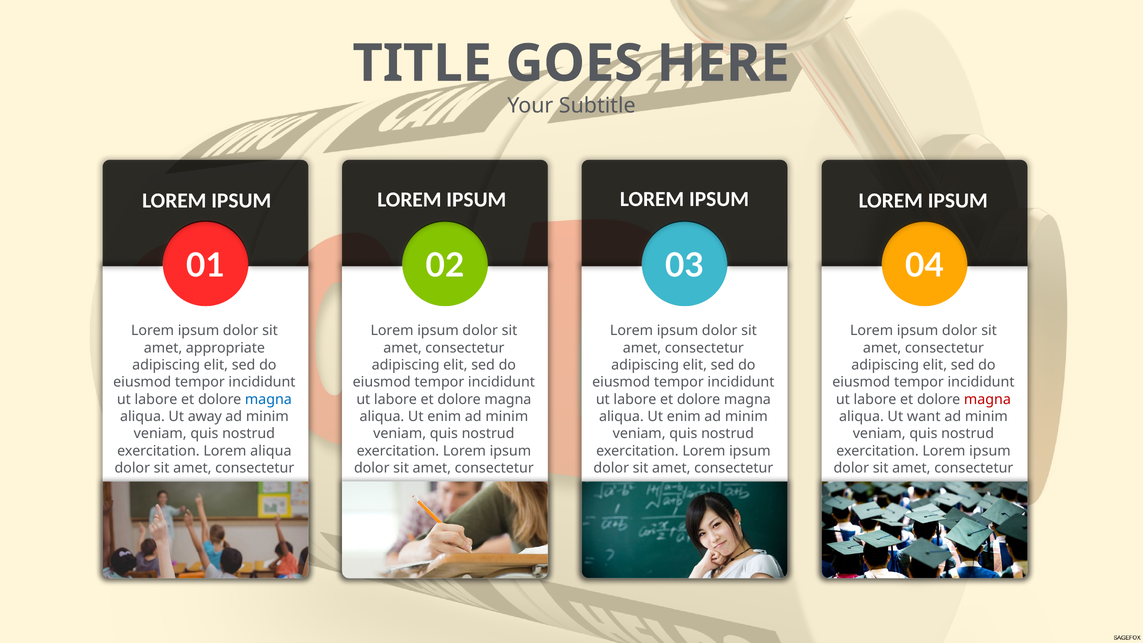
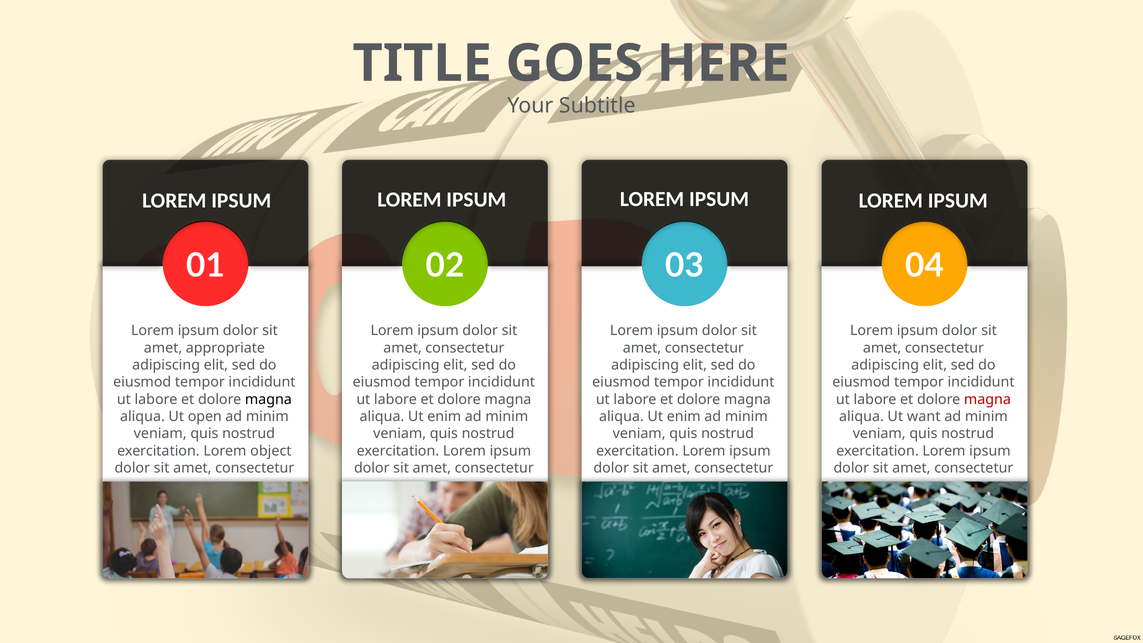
magna at (268, 399) colour: blue -> black
away: away -> open
Lorem aliqua: aliqua -> object
